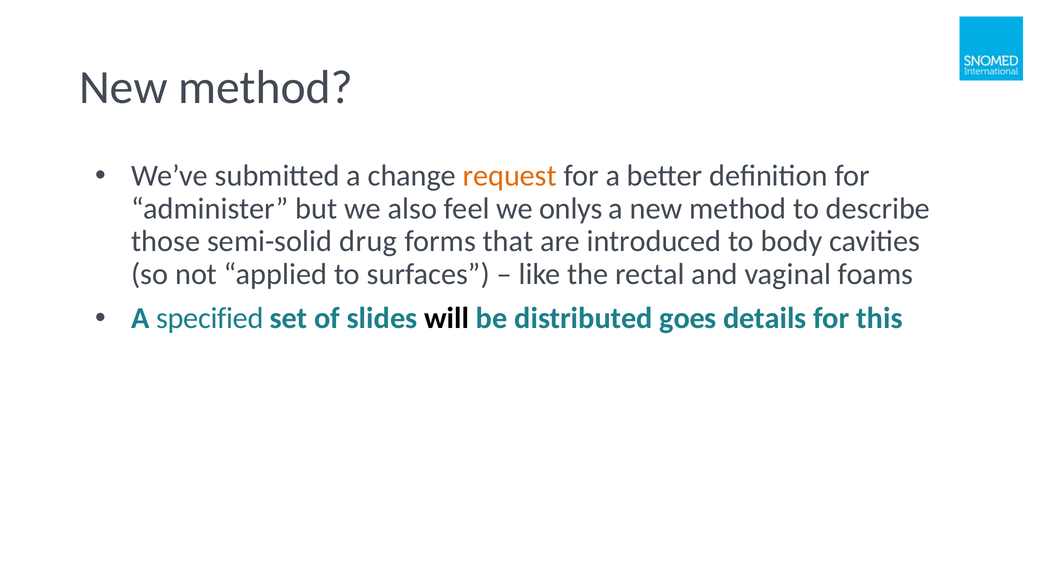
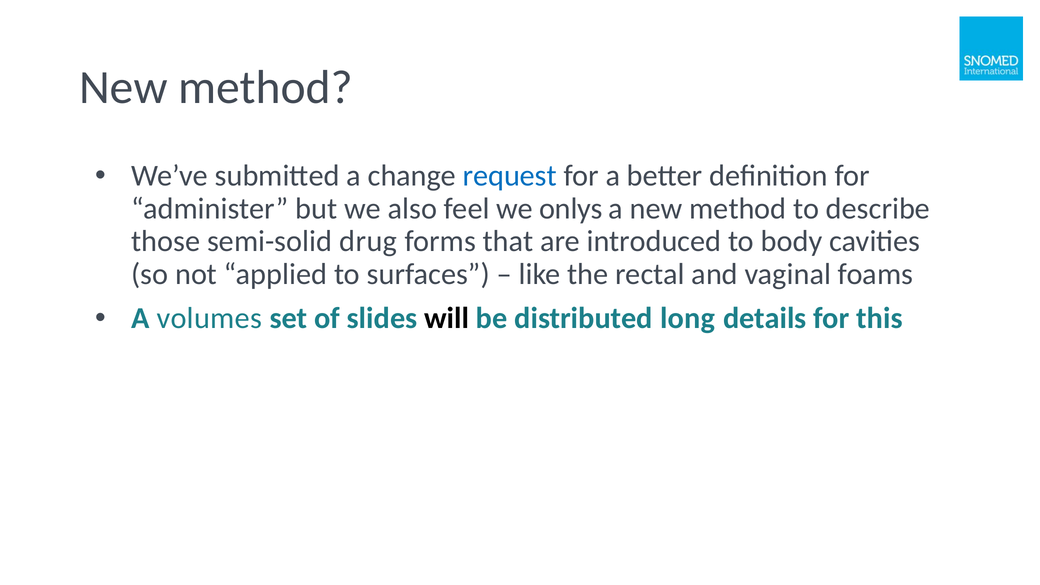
request colour: orange -> blue
specified: specified -> volumes
goes: goes -> long
